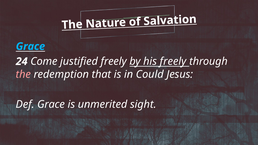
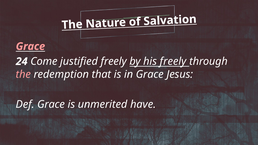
Grace at (30, 46) colour: light blue -> pink
in Could: Could -> Grace
sight: sight -> have
